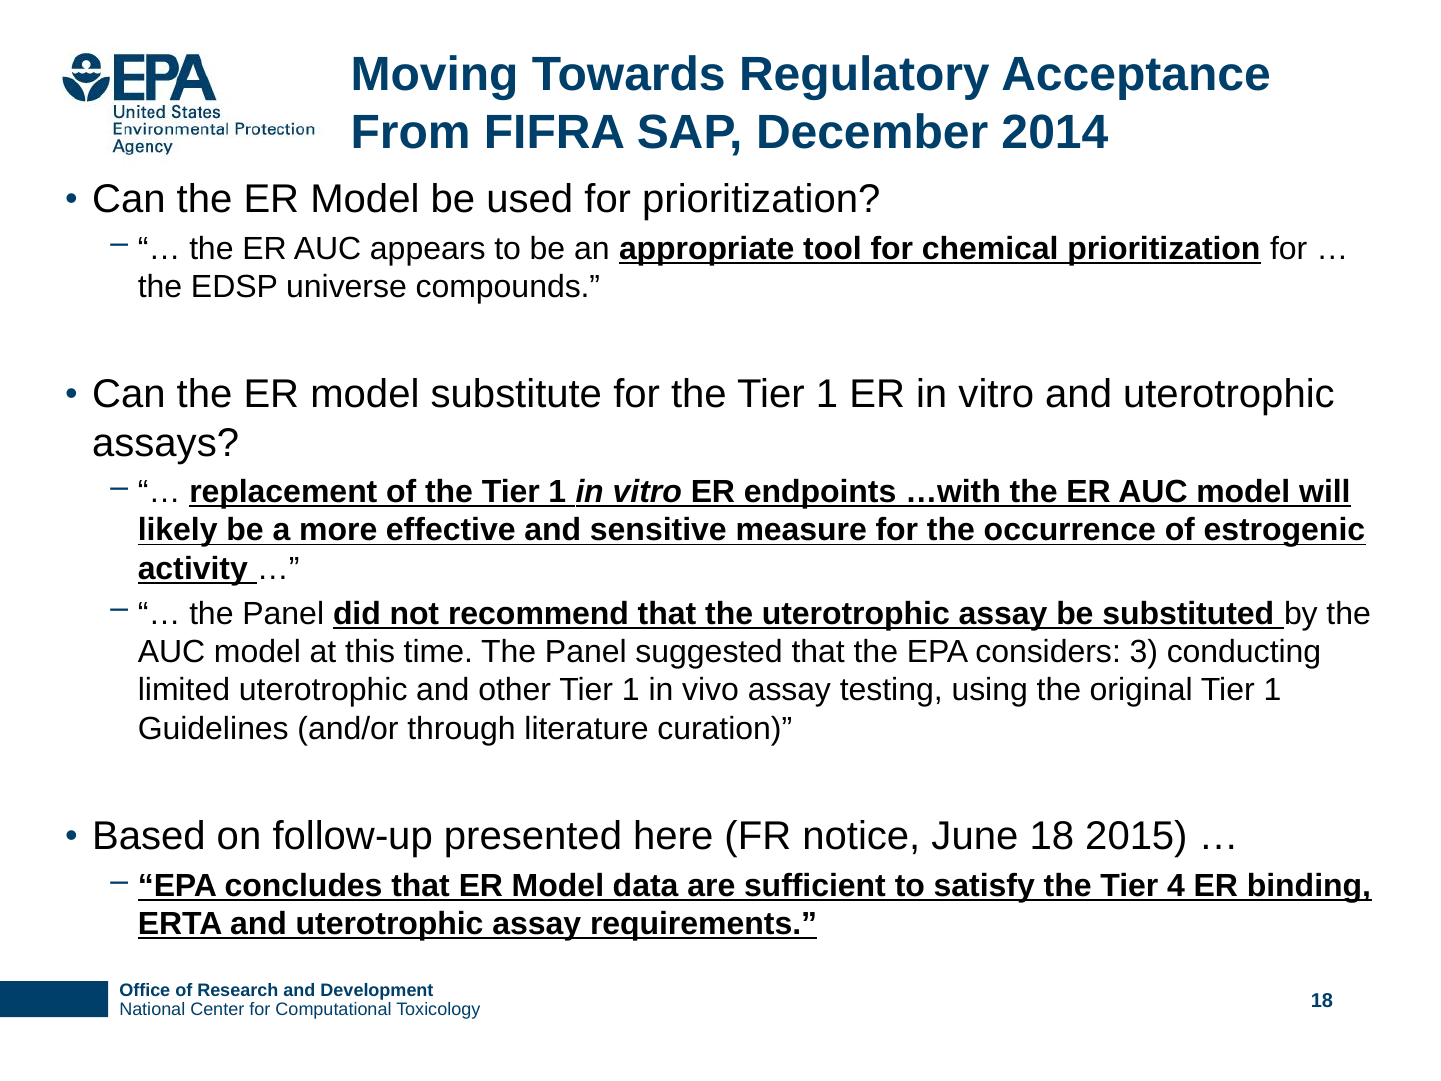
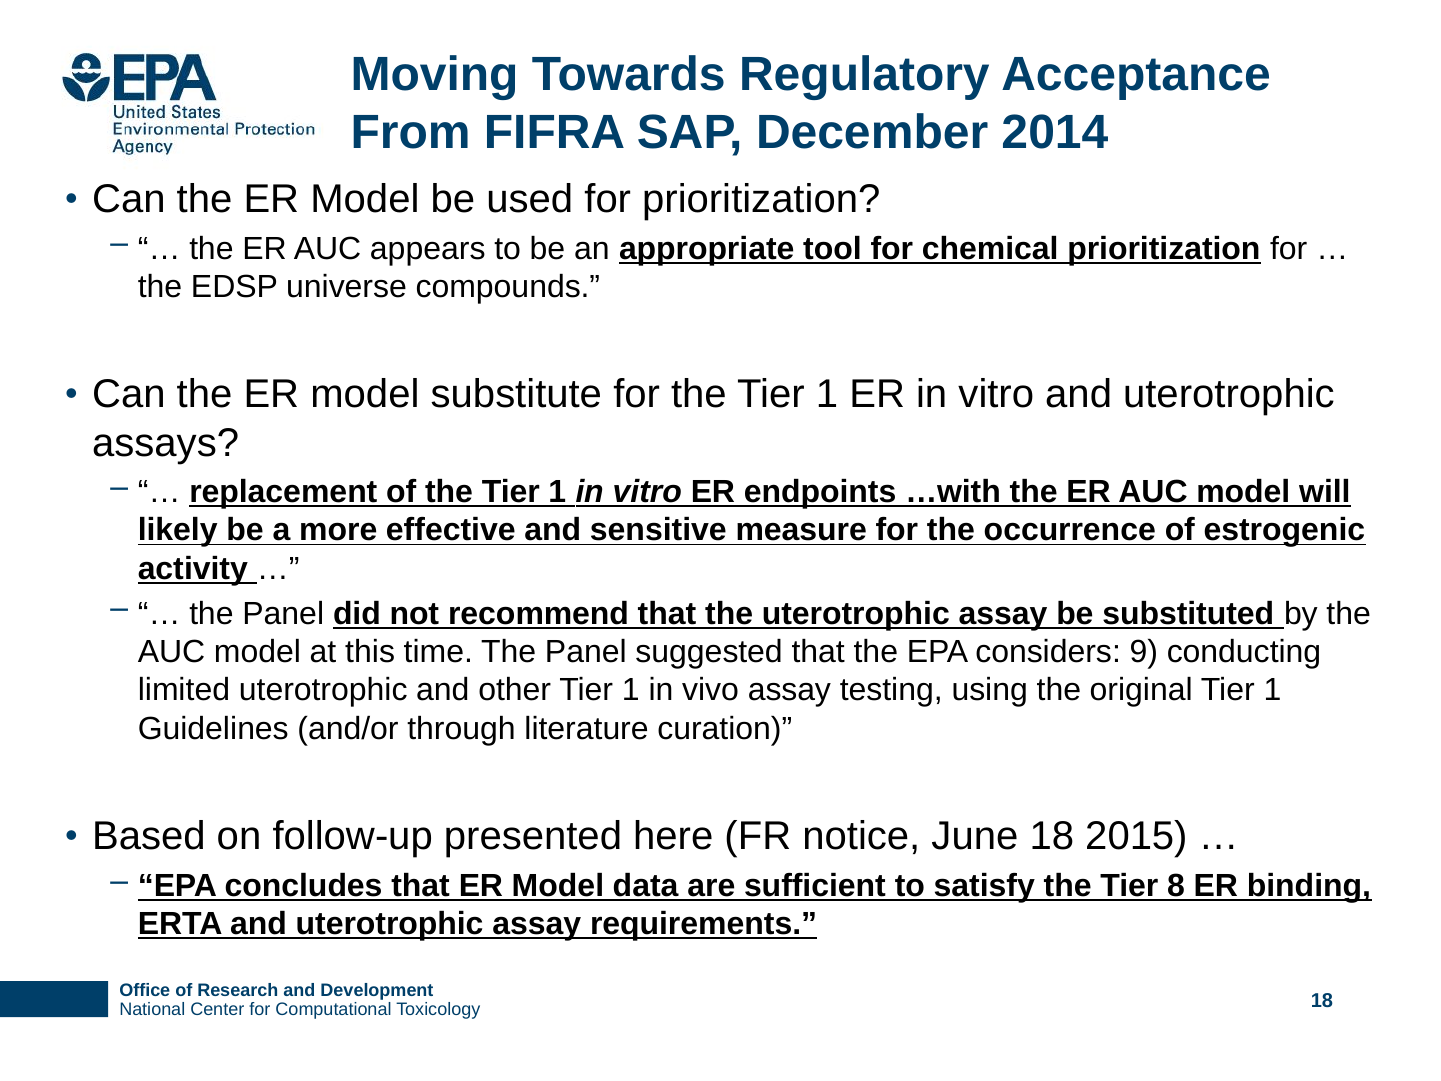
3: 3 -> 9
4: 4 -> 8
